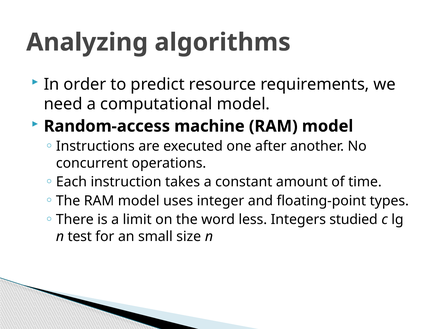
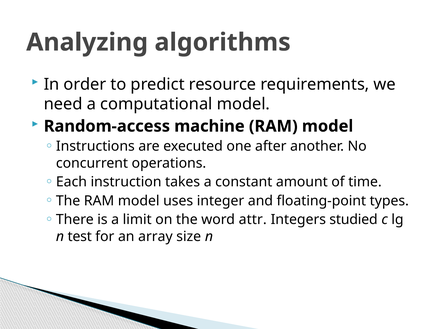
less: less -> attr
small: small -> array
